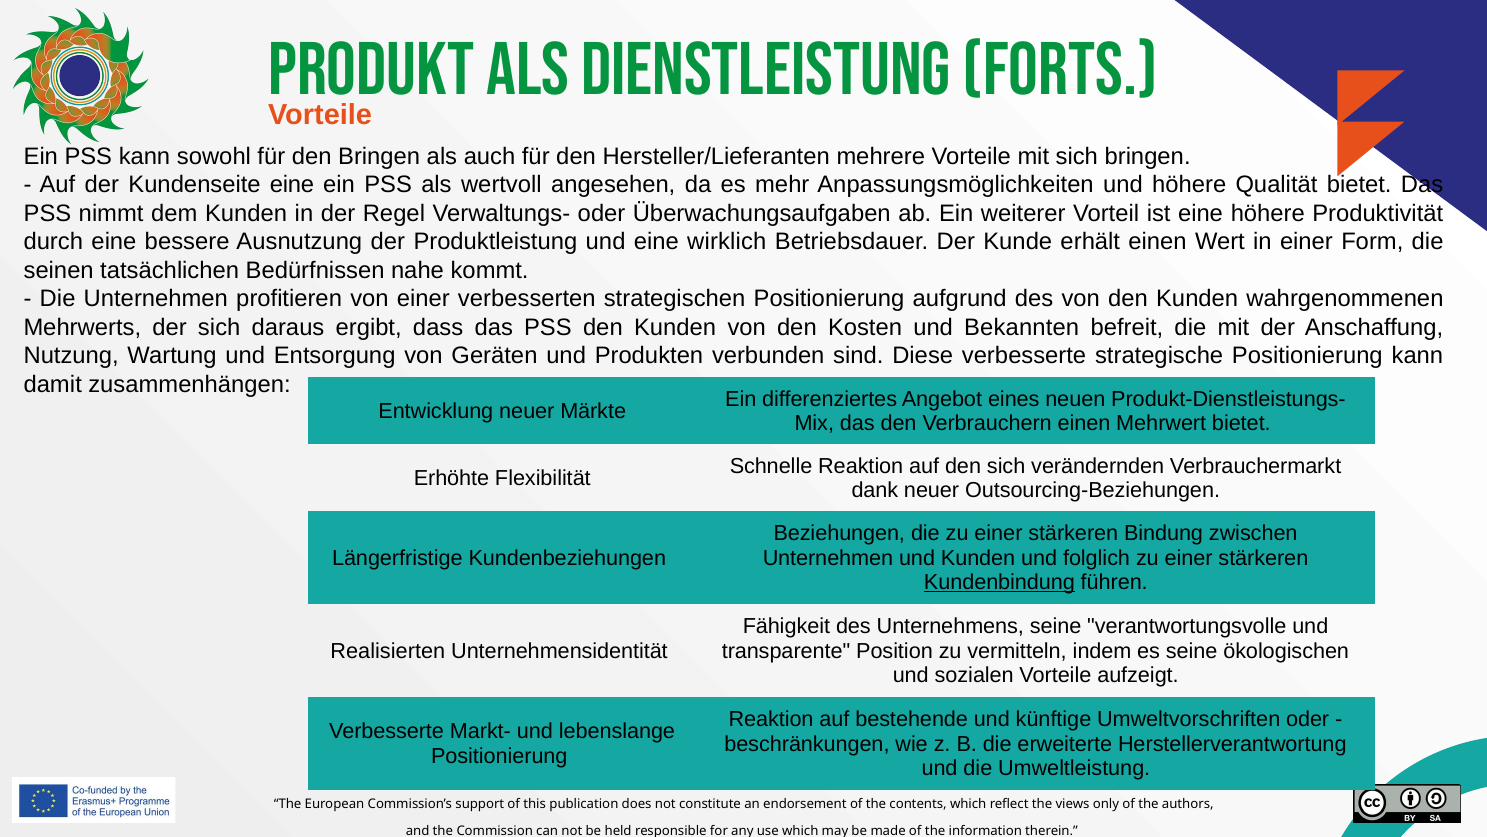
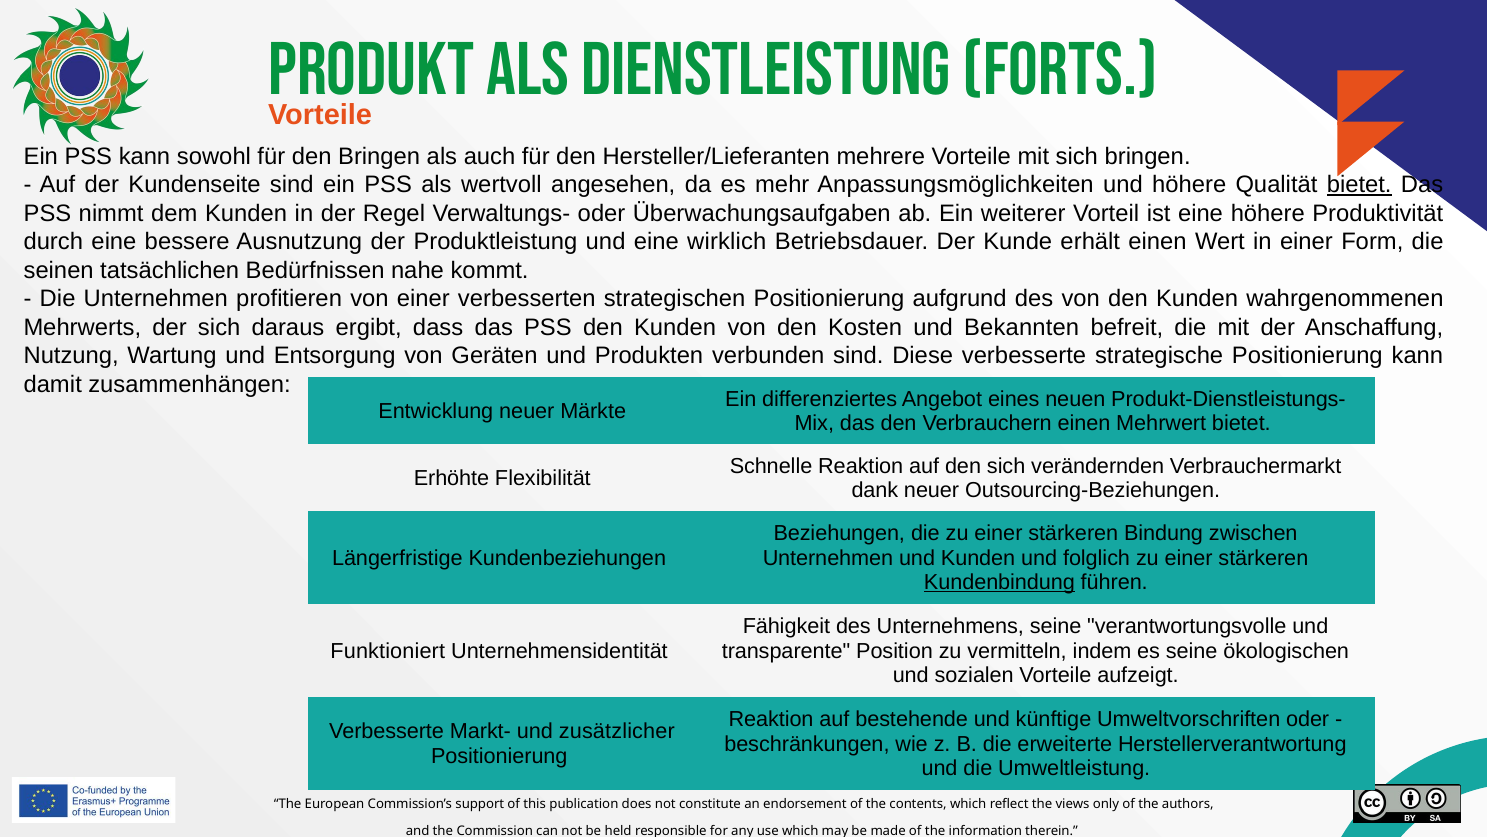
Kundenseite eine: eine -> sind
bietet at (1359, 185) underline: none -> present
Realisierten: Realisierten -> Funktioniert
lebenslange: lebenslange -> zusätzlicher
